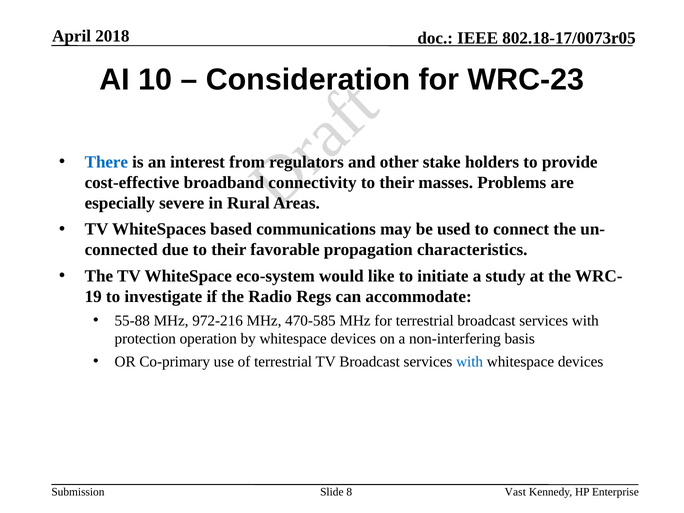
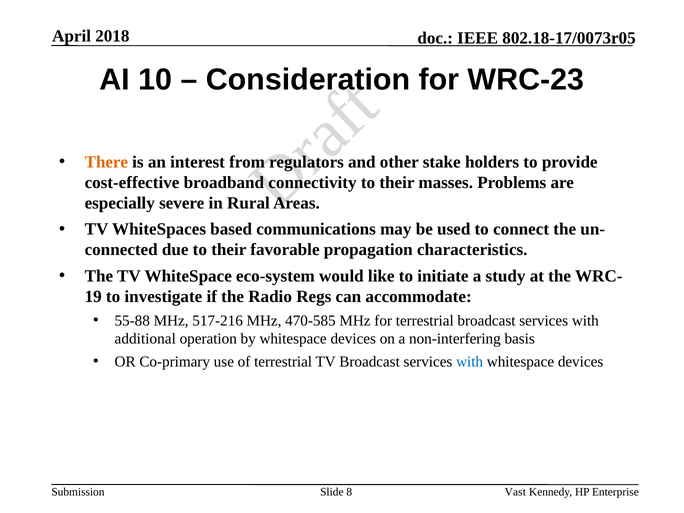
There colour: blue -> orange
972-216: 972-216 -> 517-216
protection: protection -> additional
